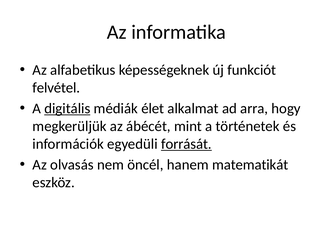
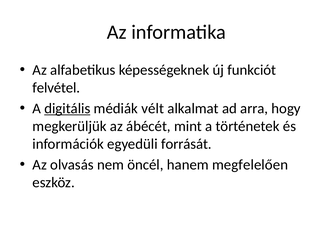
élet: élet -> vélt
forrását underline: present -> none
matematikát: matematikát -> megfelelően
